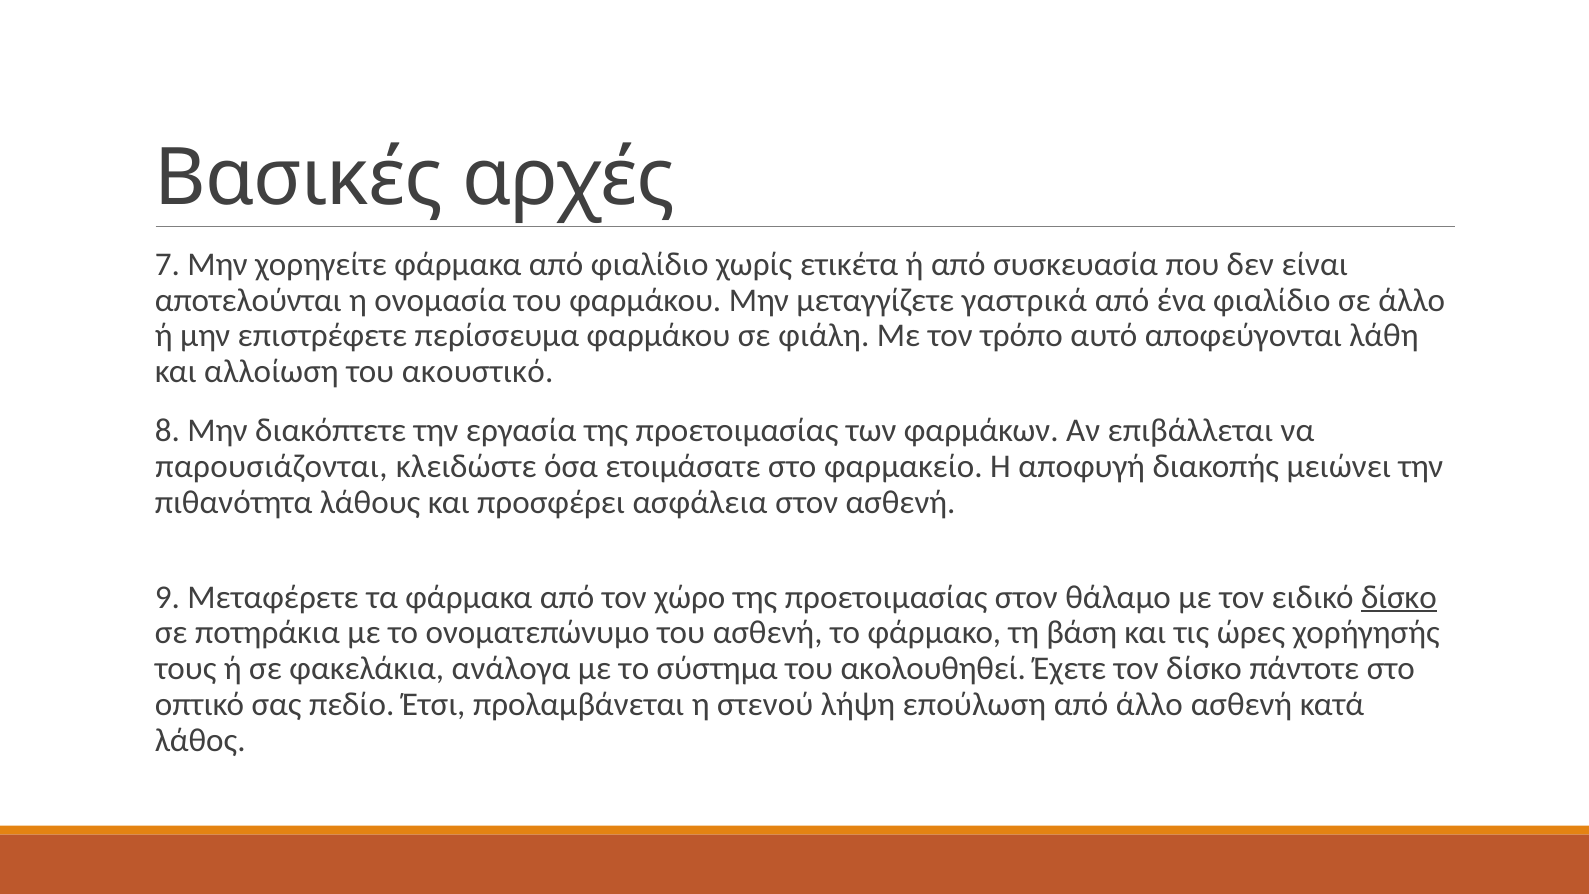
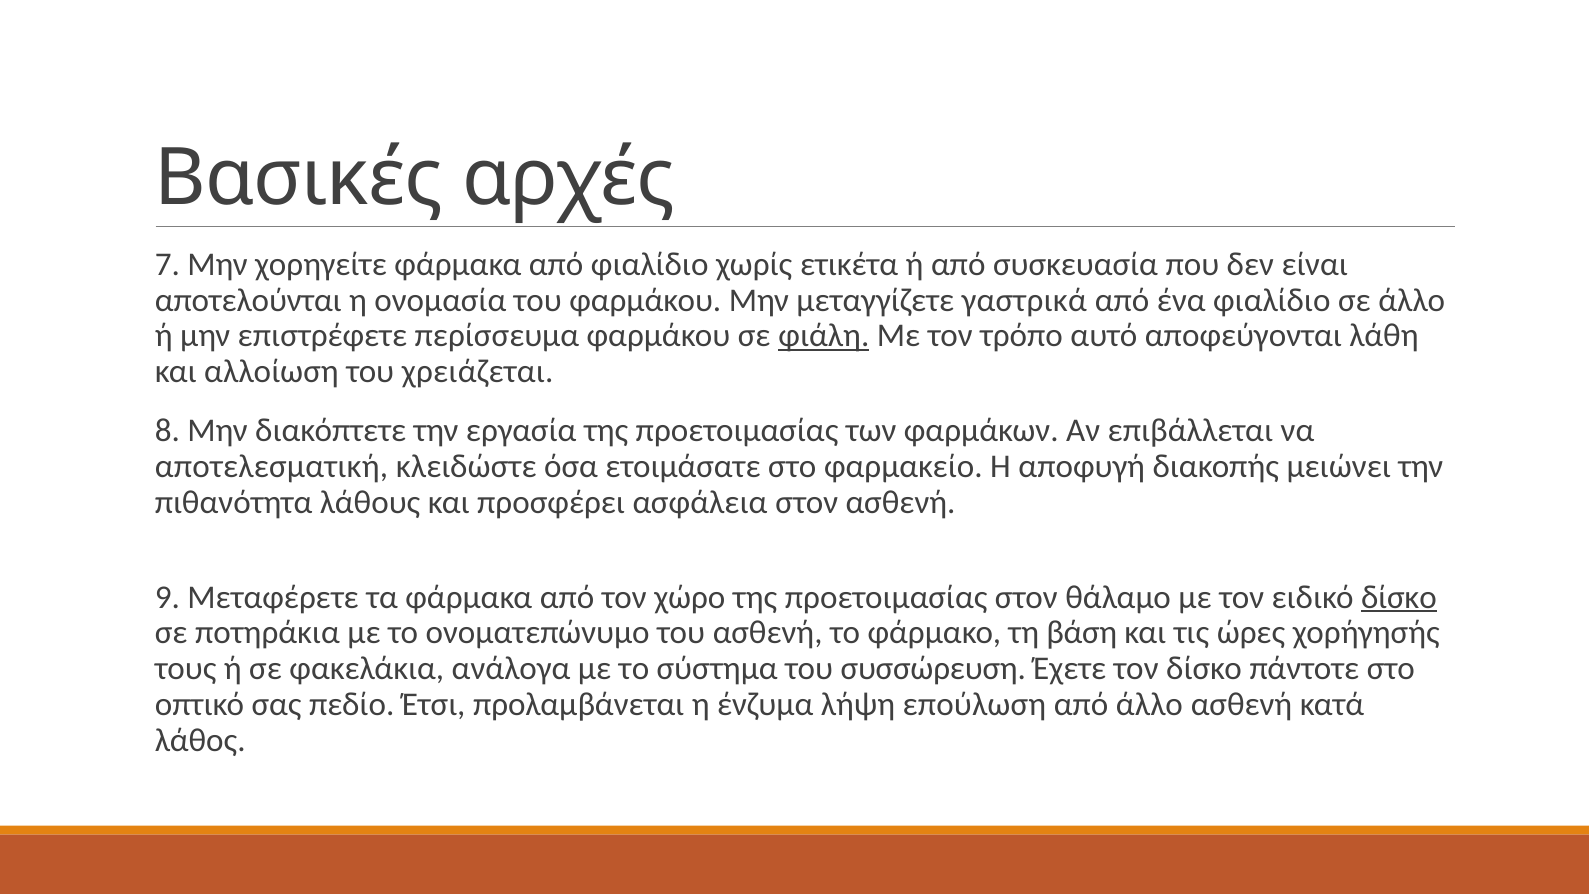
φιάλη underline: none -> present
ακουστικό: ακουστικό -> χρειάζεται
παρουσιάζονται: παρουσιάζονται -> αποτελεσματική
ακολουθηθεί: ακολουθηθεί -> συσσώρευση
στενού: στενού -> ένζυμα
